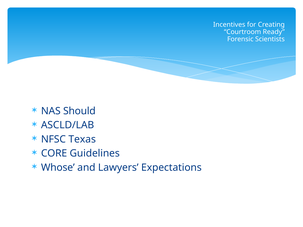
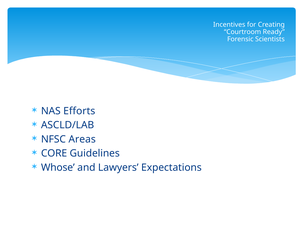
Should: Should -> Efforts
Texas: Texas -> Areas
